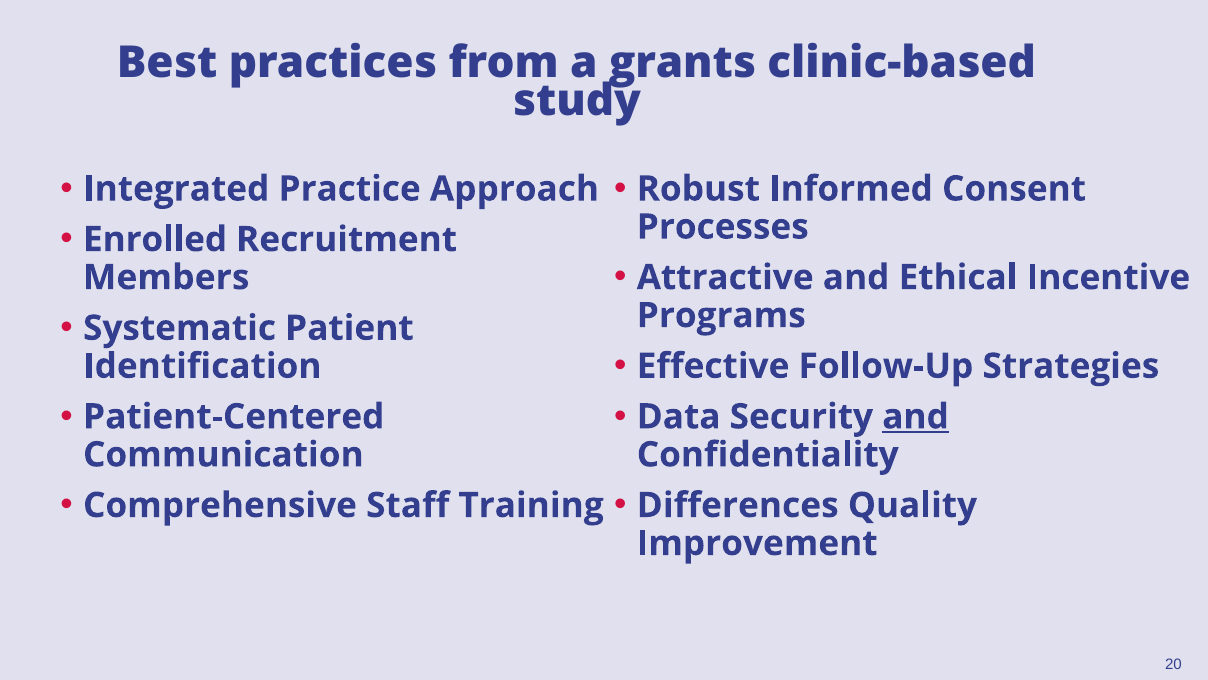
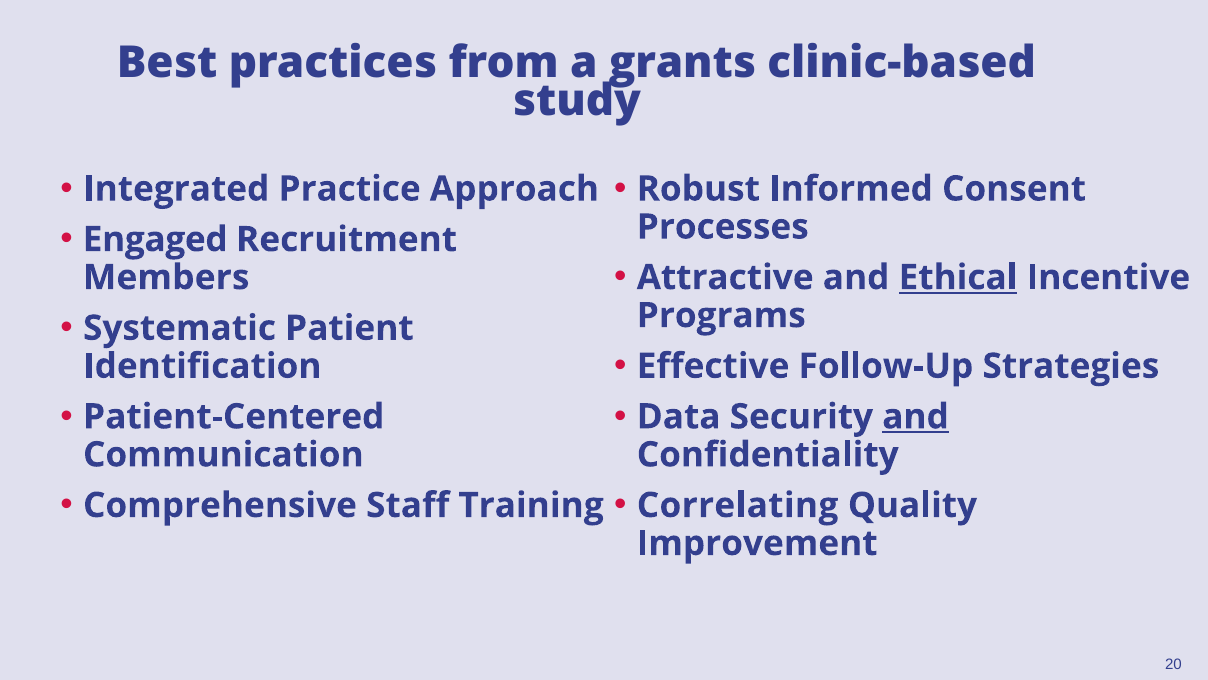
Enrolled: Enrolled -> Engaged
Ethical underline: none -> present
Differences: Differences -> Correlating
